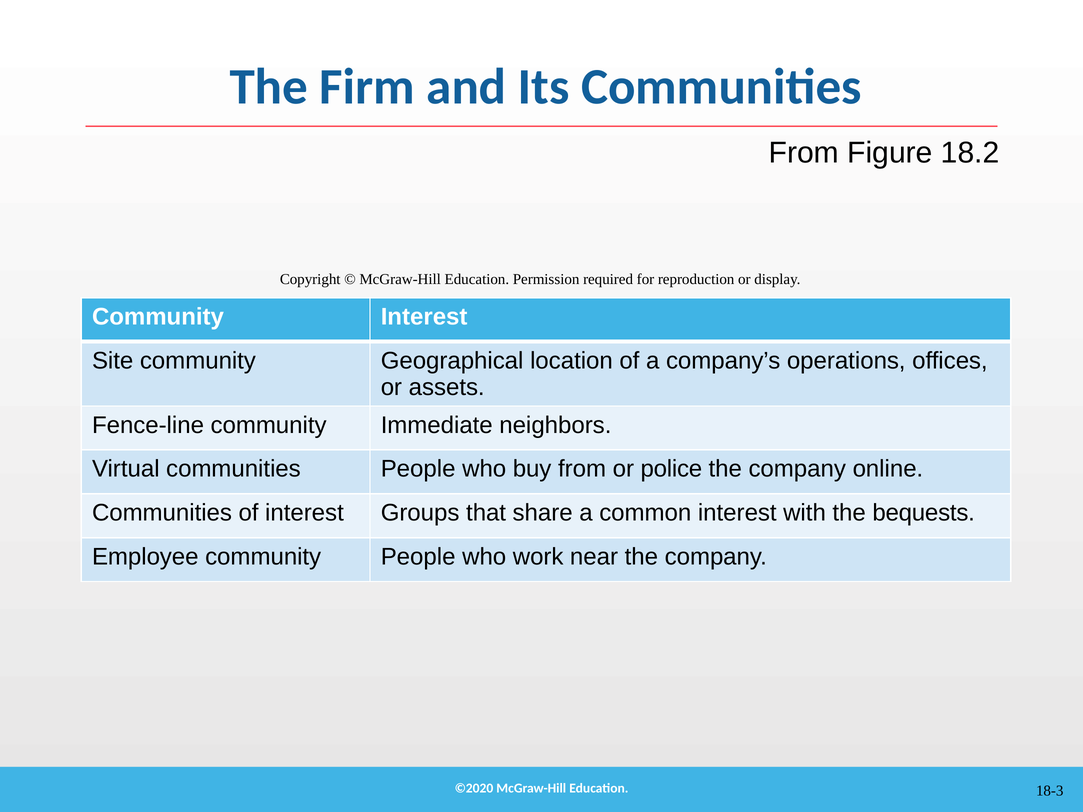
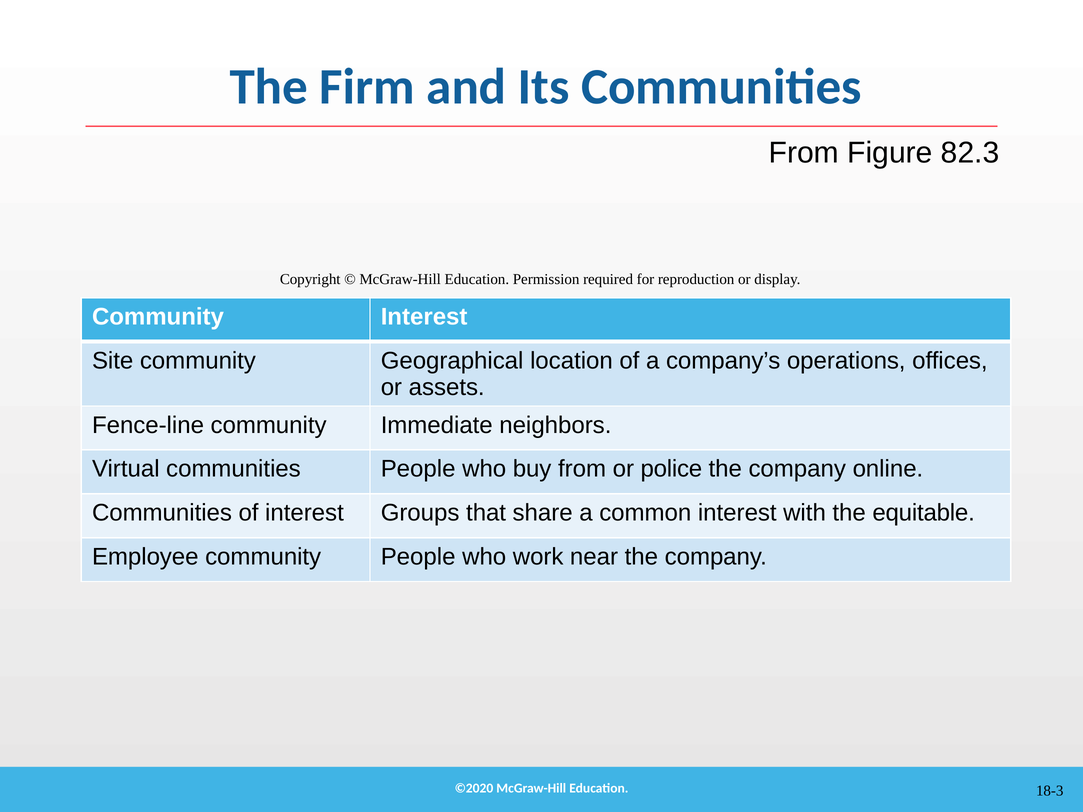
18.2: 18.2 -> 82.3
bequests: bequests -> equitable
